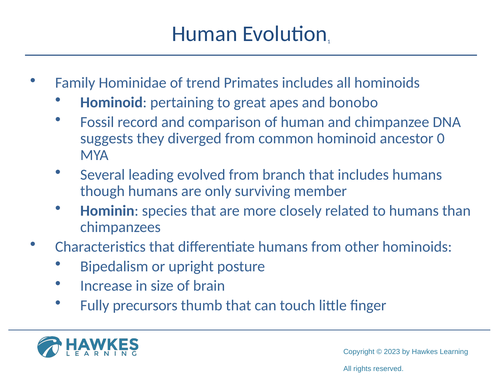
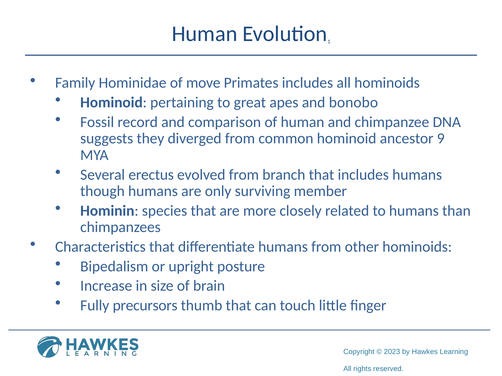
trend: trend -> move
0: 0 -> 9
leading: leading -> erectus
